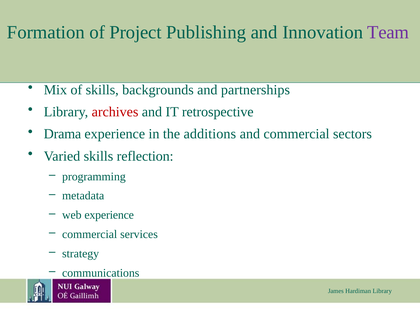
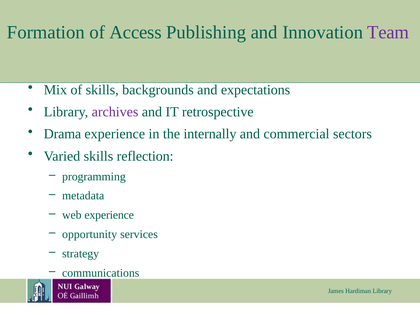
Project: Project -> Access
partnerships: partnerships -> expectations
archives colour: red -> purple
additions: additions -> internally
commercial at (90, 234): commercial -> opportunity
